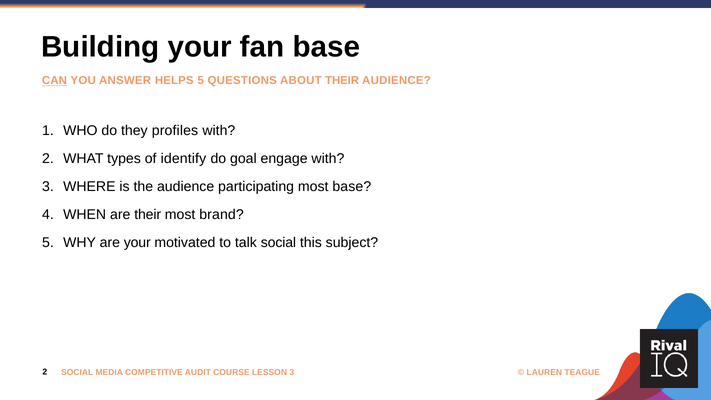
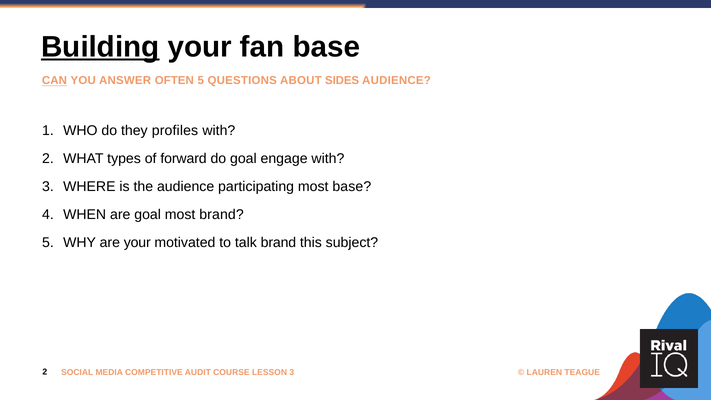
Building underline: none -> present
HELPS: HELPS -> OFTEN
ABOUT THEIR: THEIR -> SIDES
identify: identify -> forward
are their: their -> goal
talk social: social -> brand
